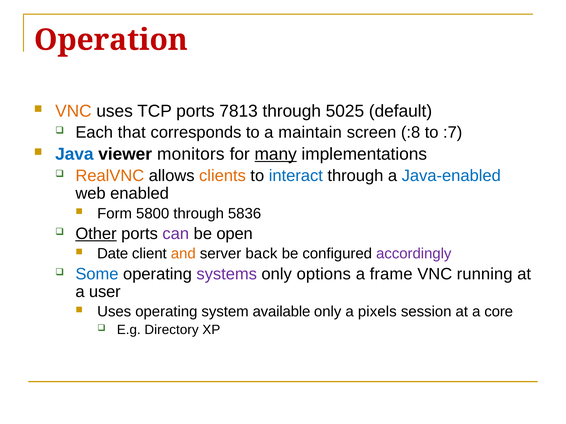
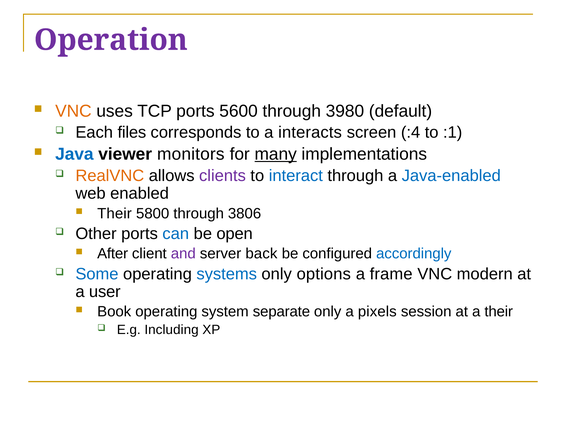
Operation colour: red -> purple
7813: 7813 -> 5600
5025: 5025 -> 3980
that: that -> files
maintain: maintain -> interacts
:8: :8 -> :4
:7: :7 -> :1
clients colour: orange -> purple
Form at (115, 214): Form -> Their
5836: 5836 -> 3806
Other underline: present -> none
can colour: purple -> blue
Date: Date -> After
and colour: orange -> purple
accordingly colour: purple -> blue
systems colour: purple -> blue
running: running -> modern
Uses at (114, 312): Uses -> Book
available: available -> separate
a core: core -> their
Directory: Directory -> Including
